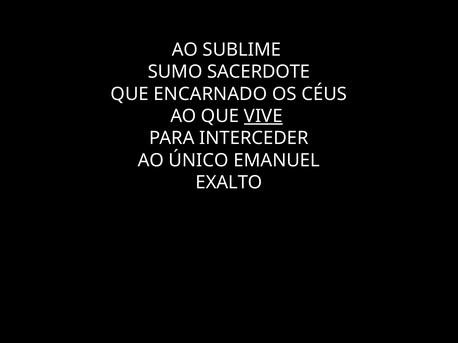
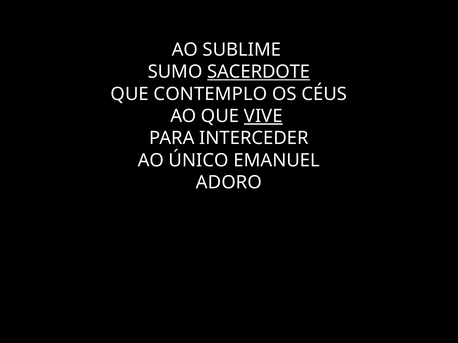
SACERDOTE underline: none -> present
ENCARNADO: ENCARNADO -> CONTEMPLO
EXALTO: EXALTO -> ADORO
